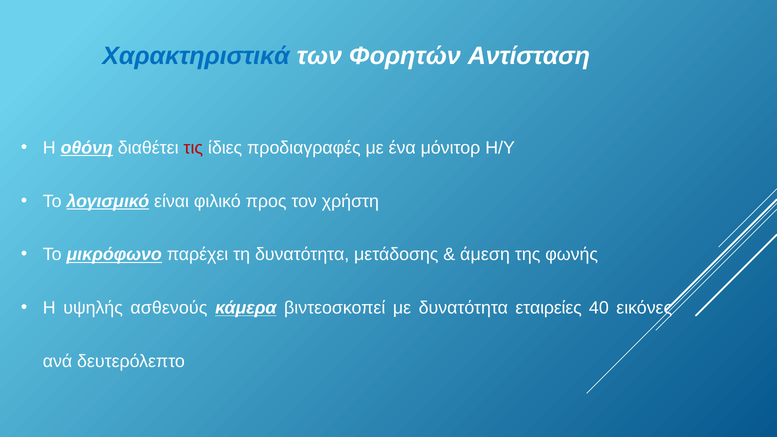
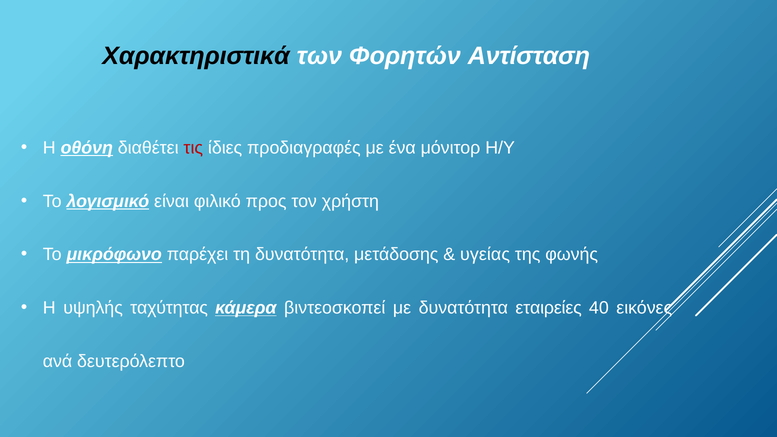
Χαρακτηριστικά colour: blue -> black
άμεση: άμεση -> υγείας
ασθενούς: ασθενούς -> ταχύτητας
